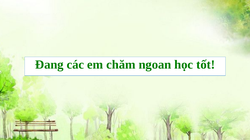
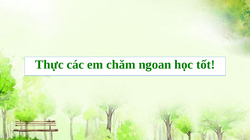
Đang: Đang -> Thực
